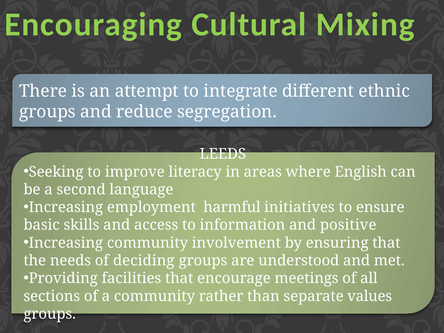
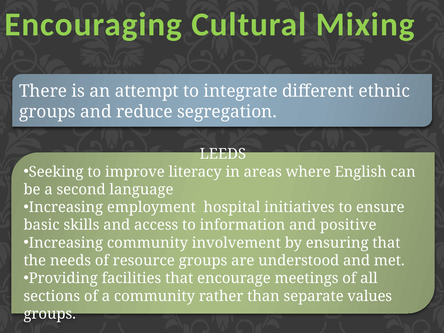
harmful: harmful -> hospital
deciding: deciding -> resource
